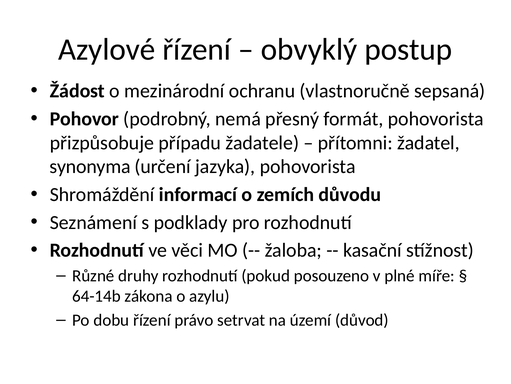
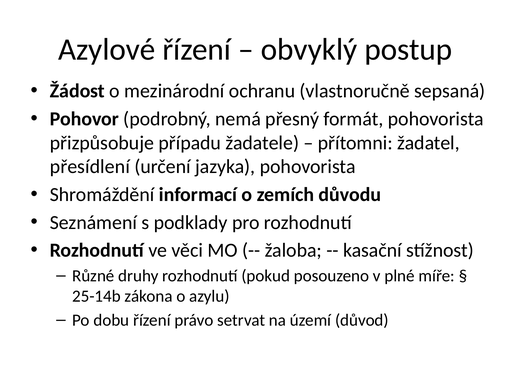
synonyma: synonyma -> přesídlení
64-14b: 64-14b -> 25-14b
